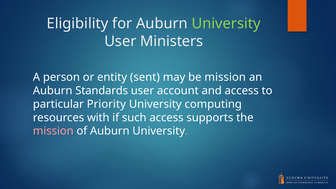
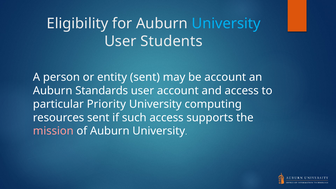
University at (226, 24) colour: light green -> light blue
Ministers: Ministers -> Students
be mission: mission -> account
resources with: with -> sent
